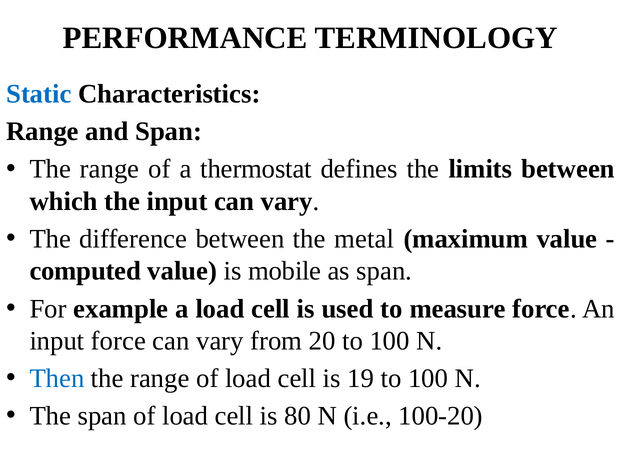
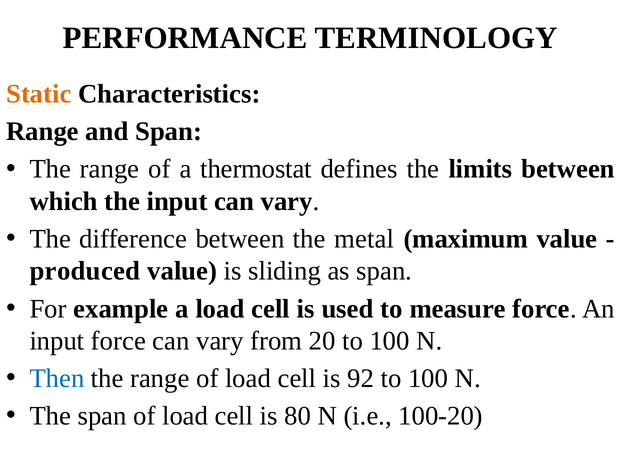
Static colour: blue -> orange
computed: computed -> produced
mobile: mobile -> sliding
19: 19 -> 92
